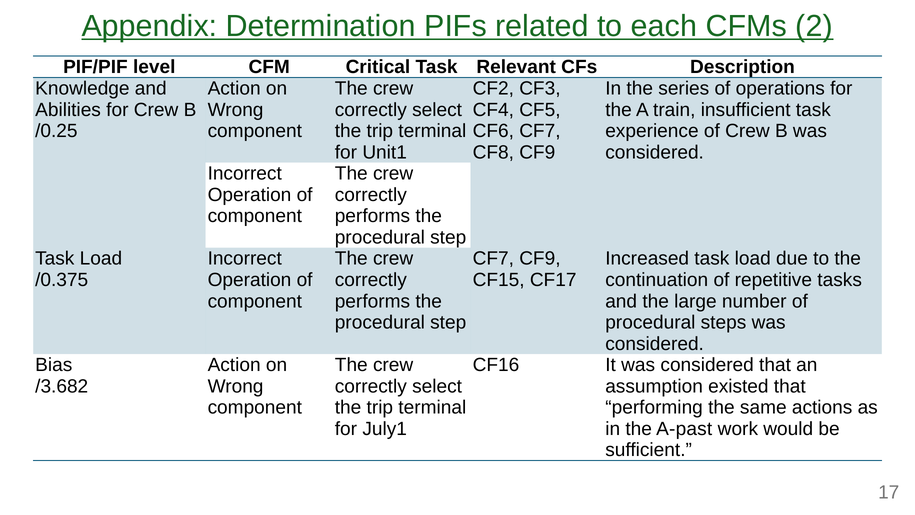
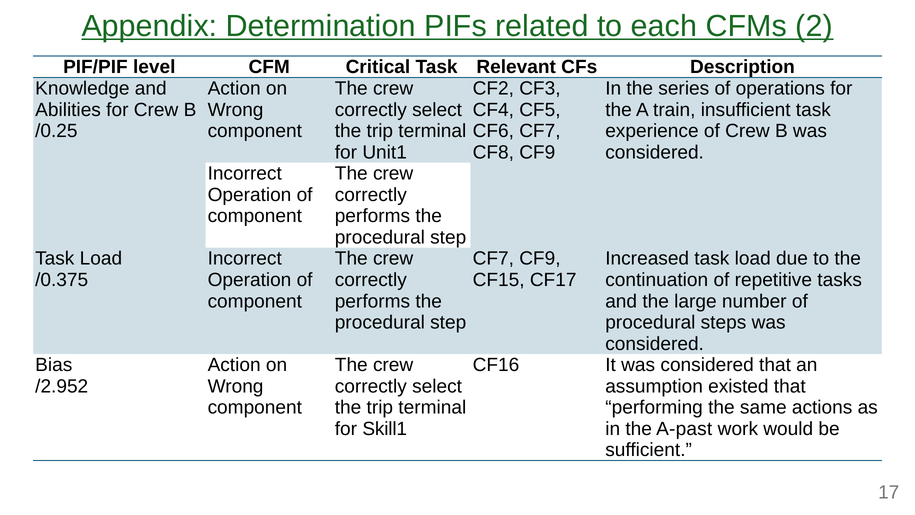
/3.682: /3.682 -> /2.952
July1: July1 -> Skill1
